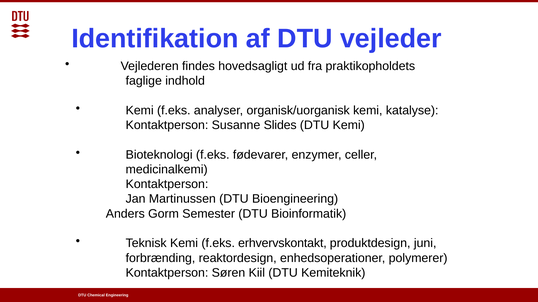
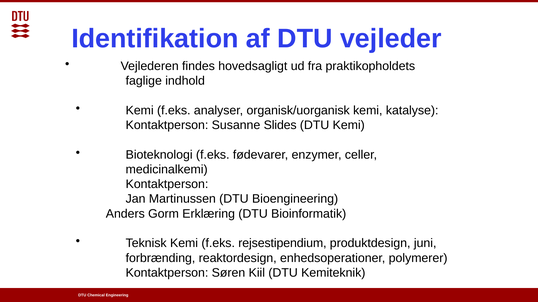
Semester: Semester -> Erklæring
erhvervskontakt: erhvervskontakt -> rejsestipendium
